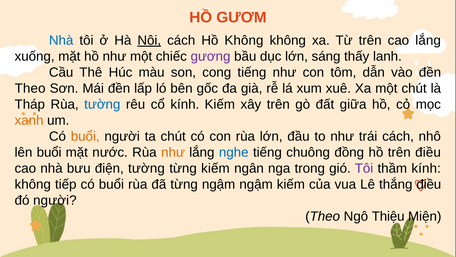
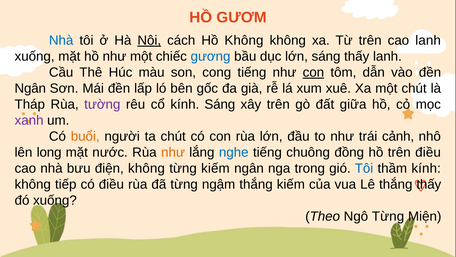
cao lắng: lắng -> lanh
gương colour: purple -> blue
con at (313, 73) underline: none -> present
Theo at (30, 89): Theo -> Ngân
tường at (102, 105) colour: blue -> purple
kính Kiếm: Kiếm -> Sáng
xanh colour: orange -> purple
trái cách: cách -> cảnh
lên buổi: buổi -> long
điện tường: tường -> không
Tôi at (364, 169) colour: purple -> blue
buổi at (111, 185): buổi -> điều
ngậm ngậm: ngậm -> thắng
thắng điều: điều -> thấy
đó người: người -> xuống
Ngô Thiệu: Thiệu -> Từng
